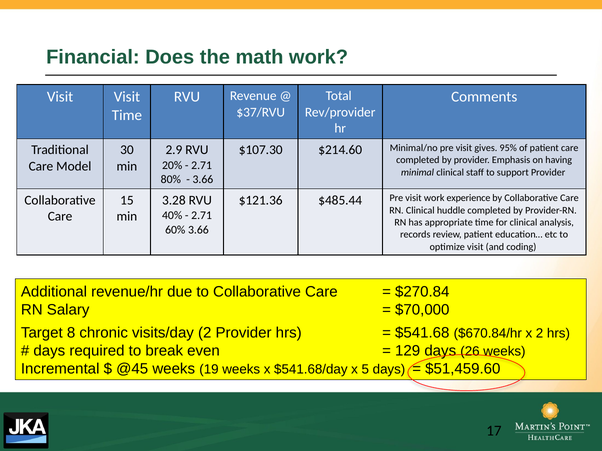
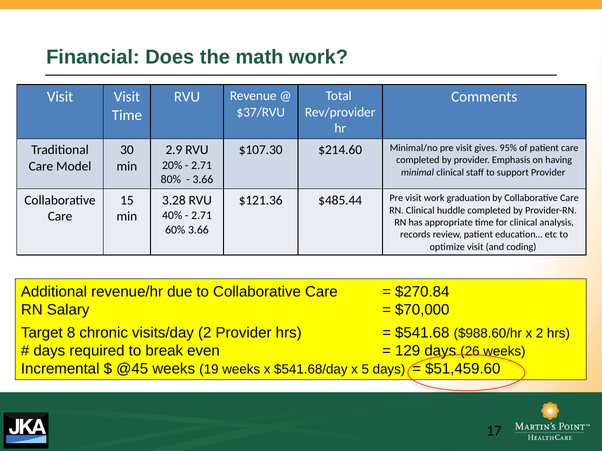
experience: experience -> graduation
$670.84/hr: $670.84/hr -> $988.60/hr
